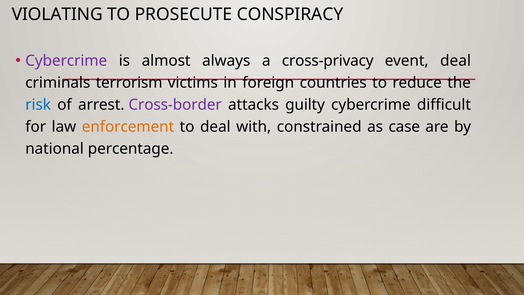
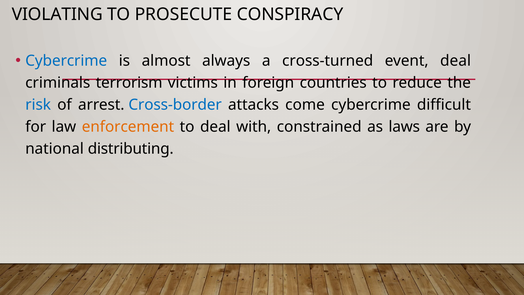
Cybercrime at (66, 61) colour: purple -> blue
cross-privacy: cross-privacy -> cross-turned
Cross-border colour: purple -> blue
guilty: guilty -> come
case: case -> laws
percentage: percentage -> distributing
